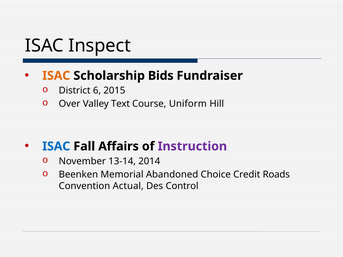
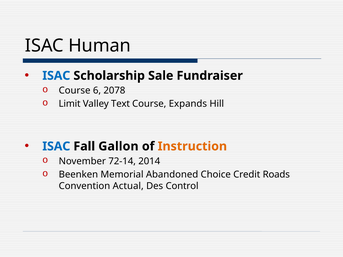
Inspect: Inspect -> Human
ISAC at (56, 76) colour: orange -> blue
Bids: Bids -> Sale
District at (75, 91): District -> Course
2015: 2015 -> 2078
Over: Over -> Limit
Uniform: Uniform -> Expands
Affairs: Affairs -> Gallon
Instruction colour: purple -> orange
13-14: 13-14 -> 72-14
